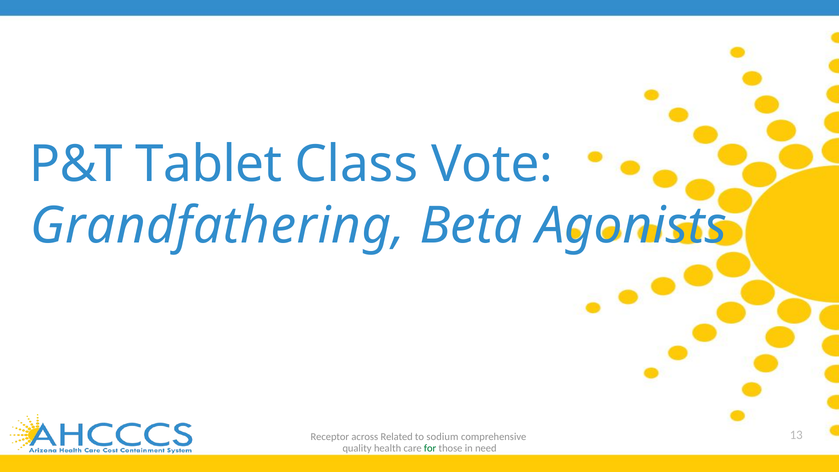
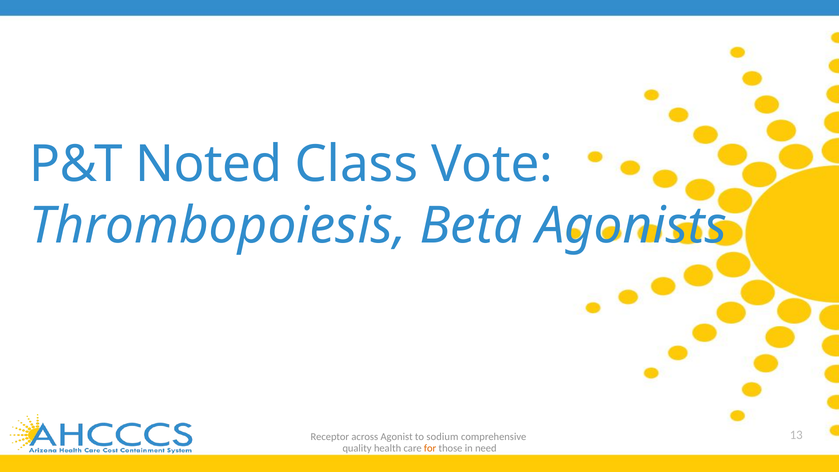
Tablet: Tablet -> Noted
Grandfathering: Grandfathering -> Thrombopoiesis
Related: Related -> Agonist
for colour: green -> orange
